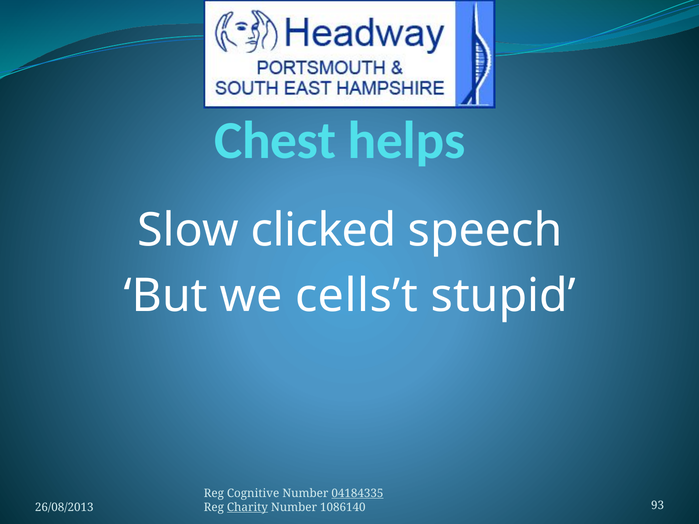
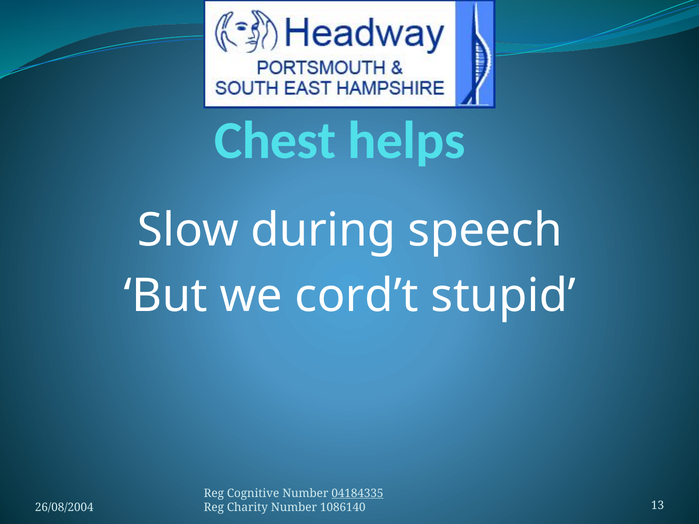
clicked: clicked -> during
cells’t: cells’t -> cord’t
26/08/2013: 26/08/2013 -> 26/08/2004
Charity underline: present -> none
93: 93 -> 13
